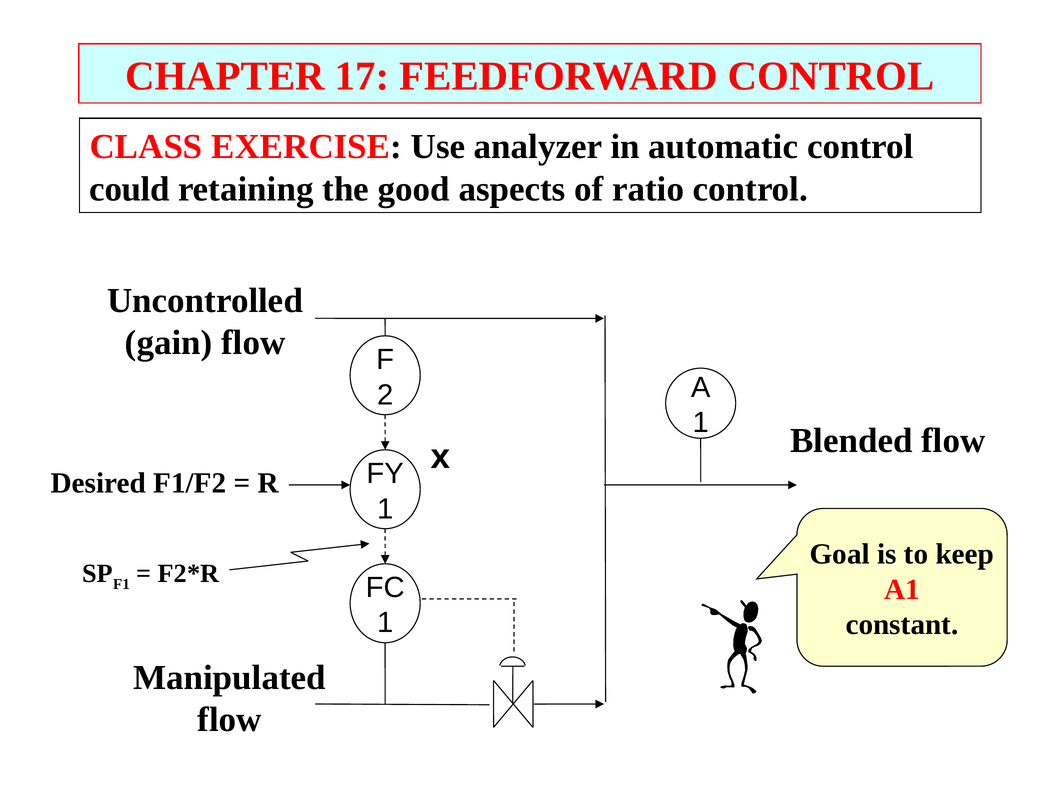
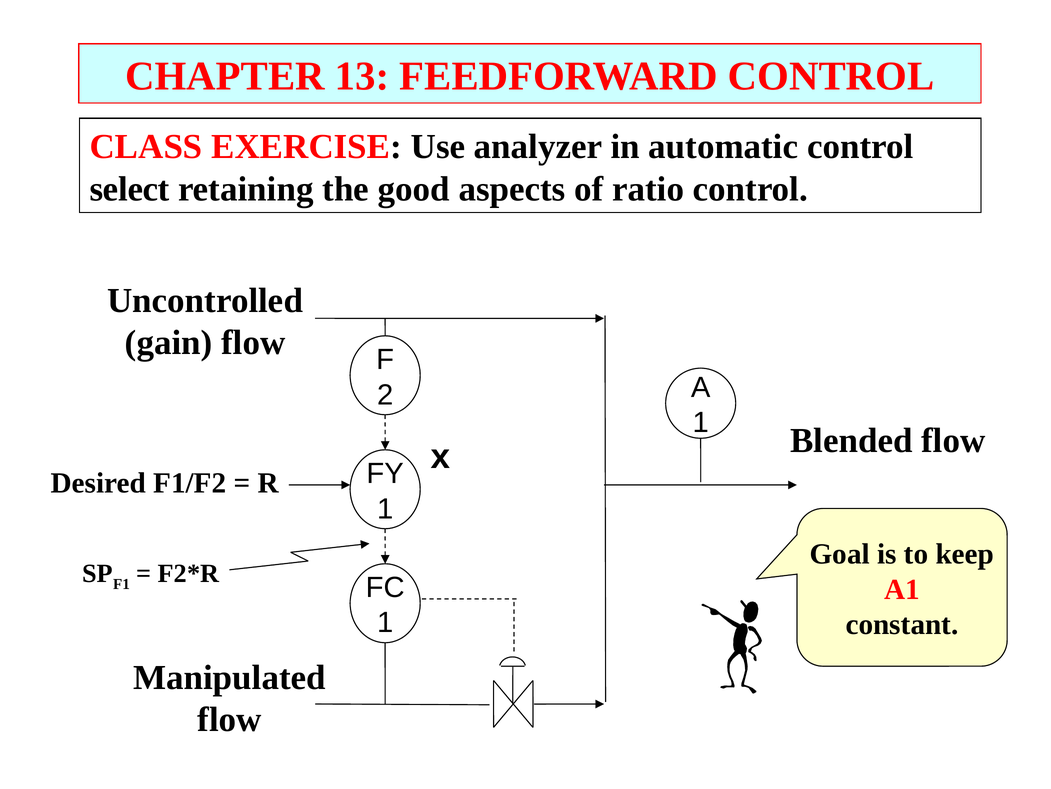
17: 17 -> 13
could: could -> select
